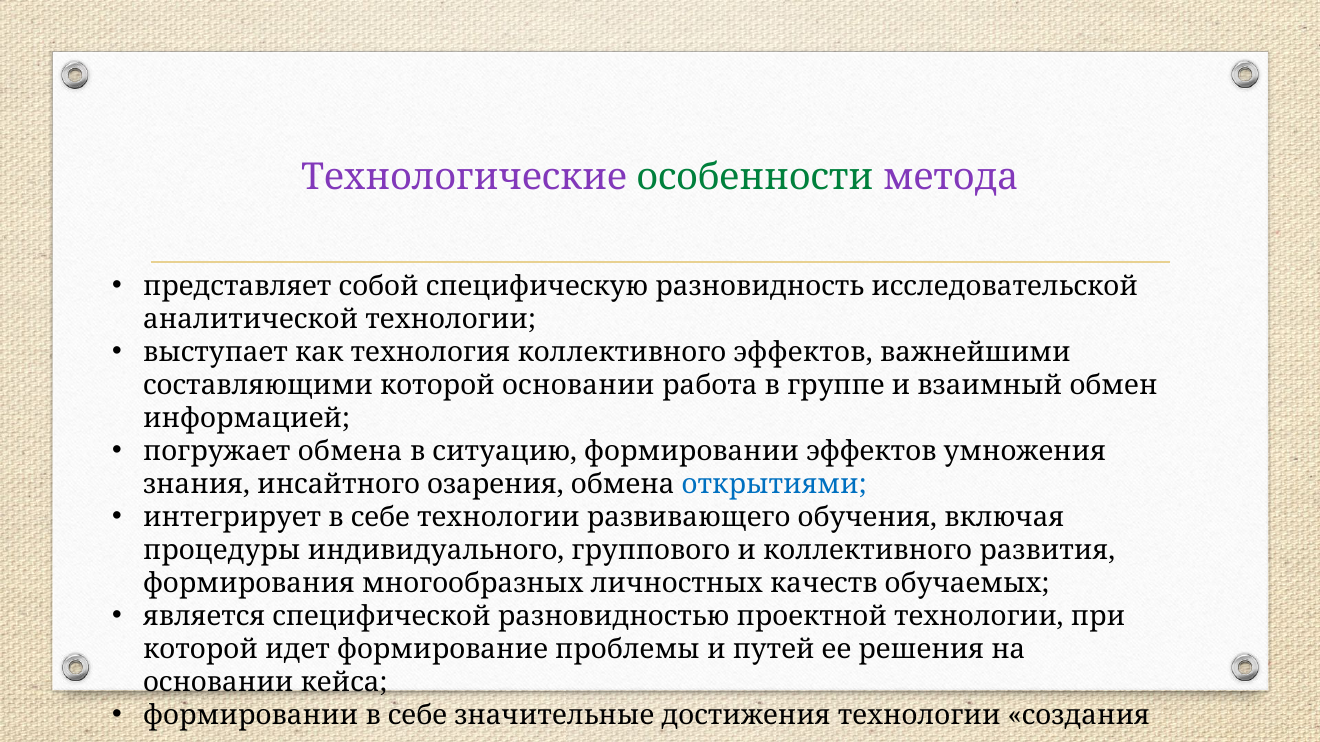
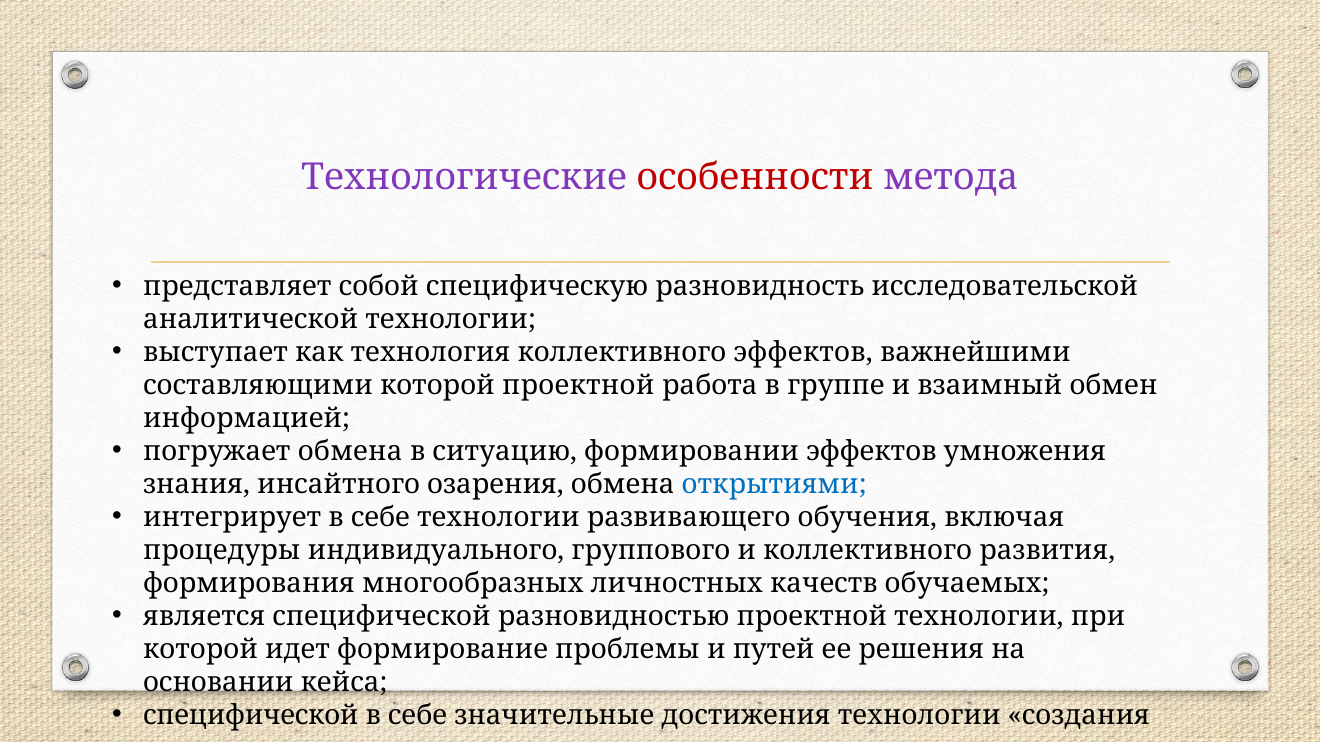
особенности colour: green -> red
которой основании: основании -> проектной
формировании at (251, 716): формировании -> специфической
